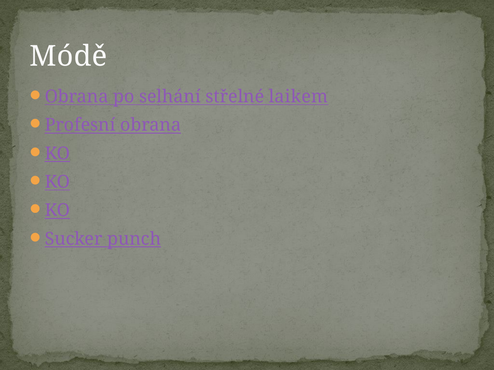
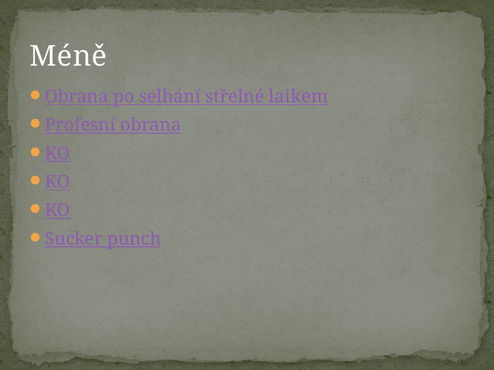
Módě: Módě -> Méně
